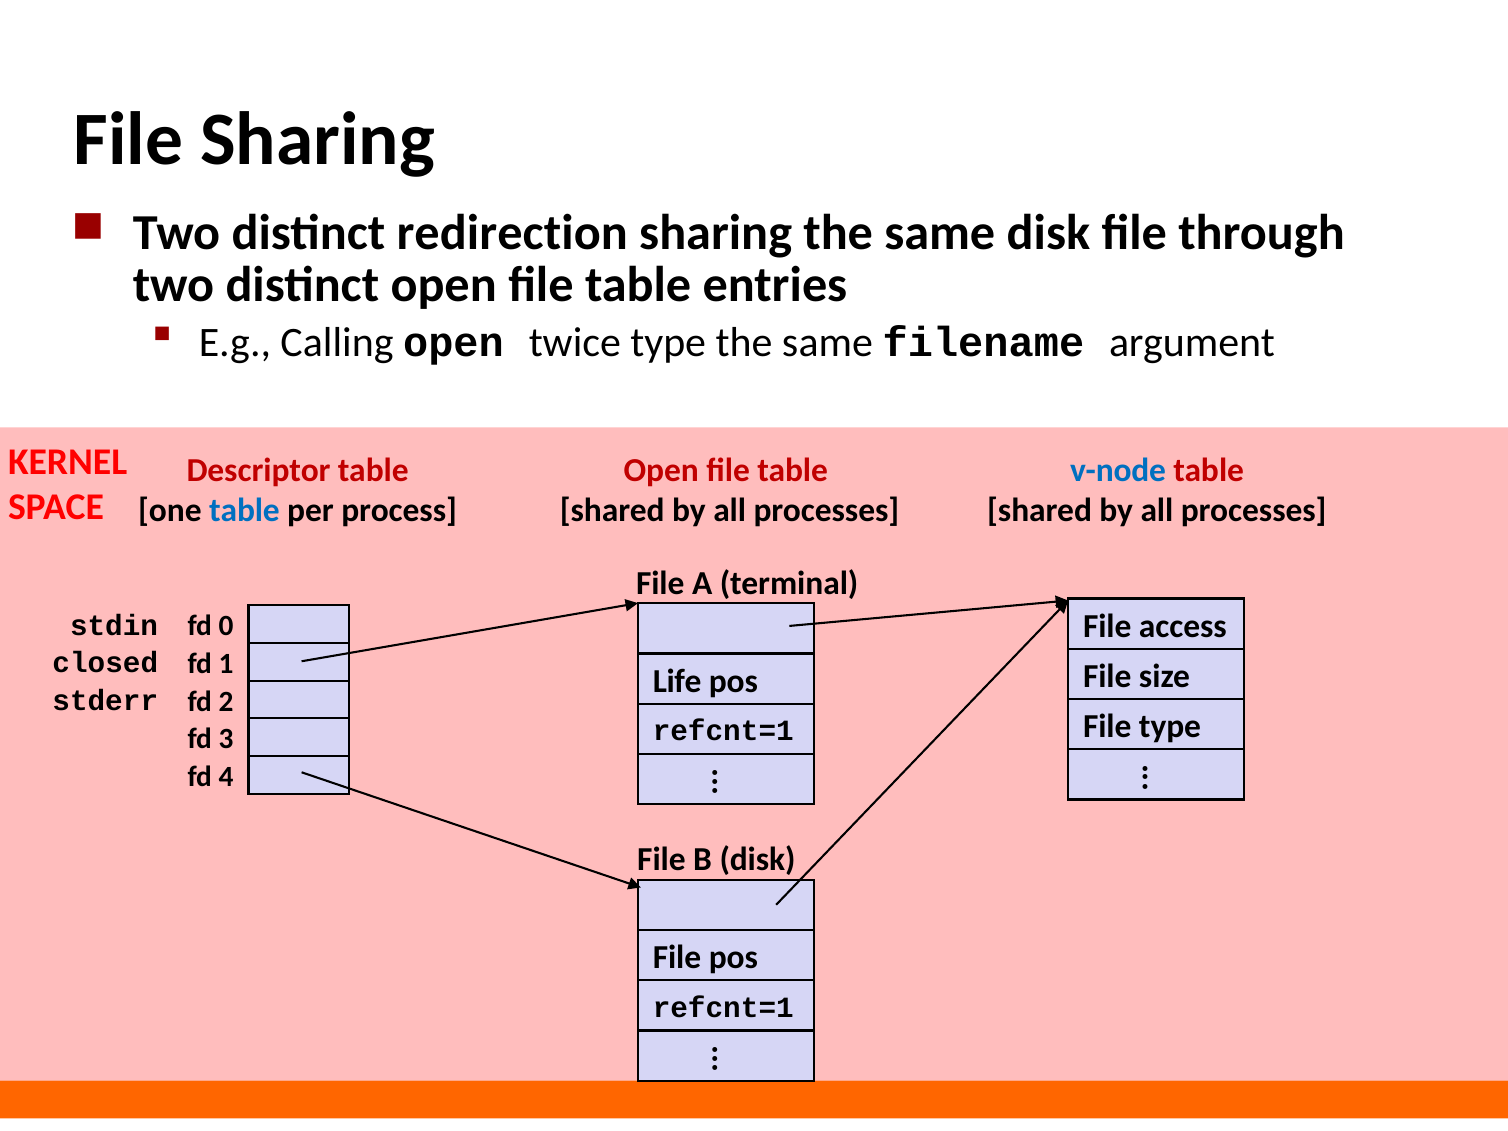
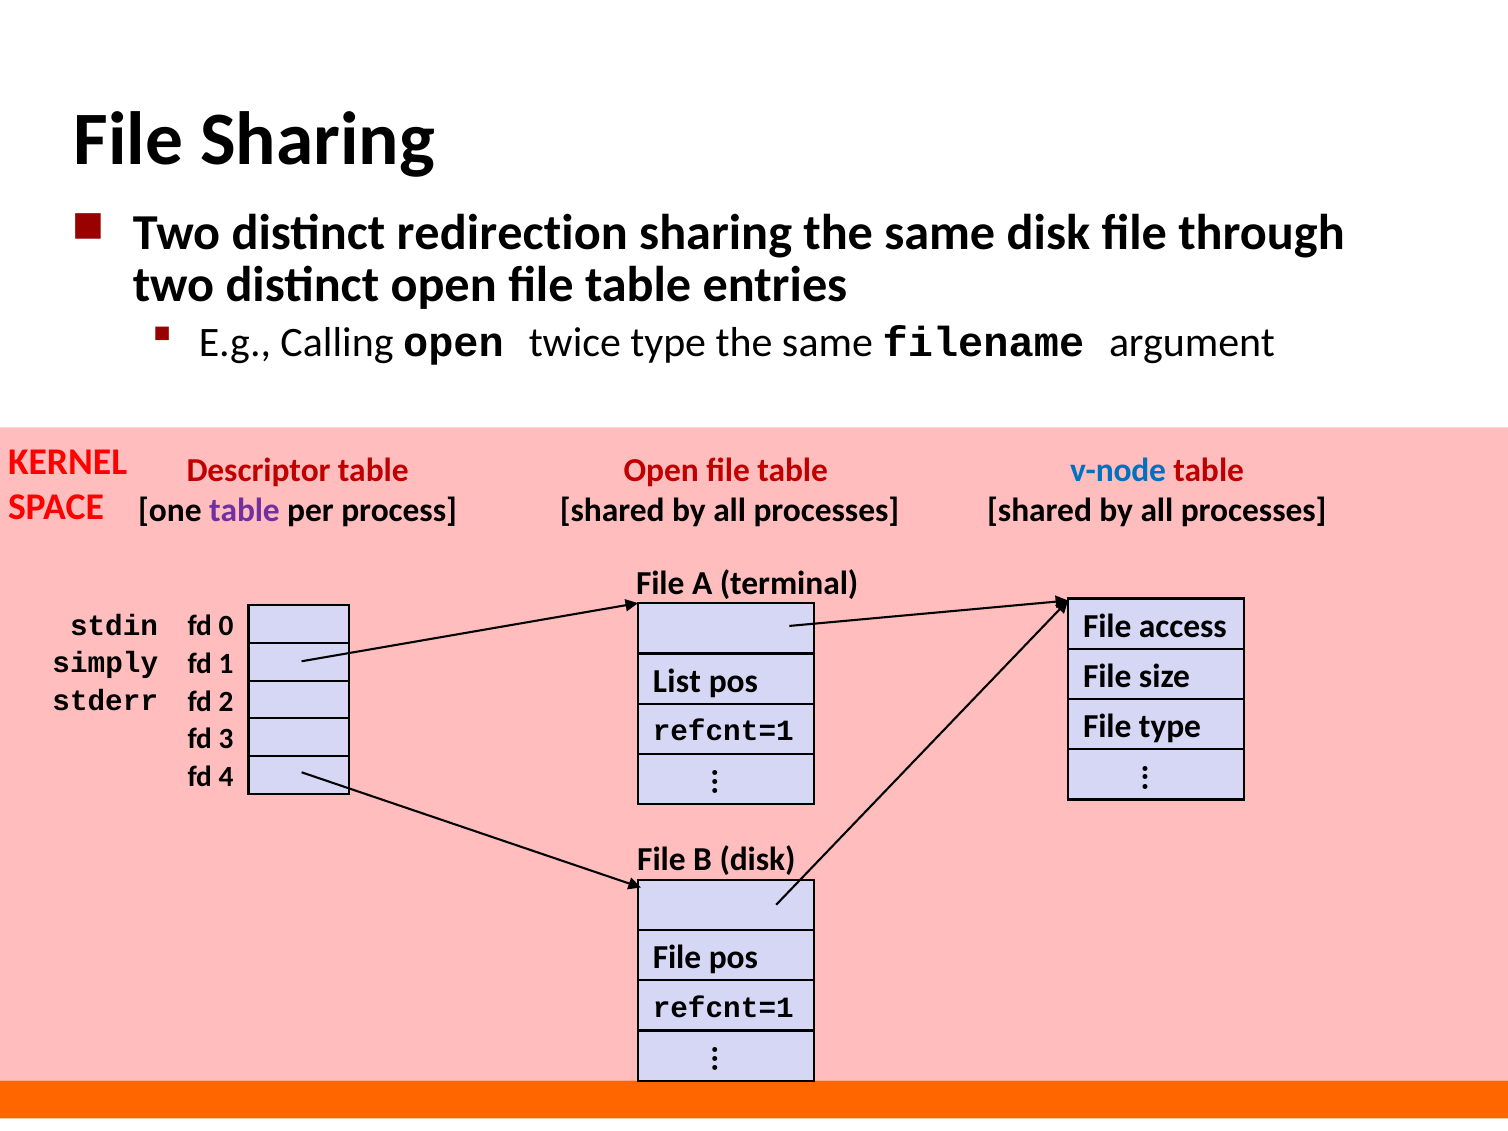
table at (244, 510) colour: blue -> purple
closed: closed -> simply
Life: Life -> List
